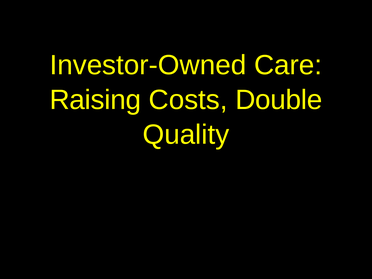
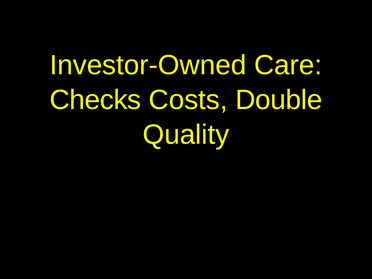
Raising: Raising -> Checks
